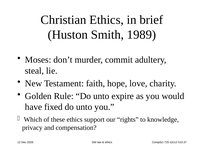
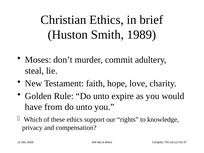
fixed: fixed -> from
